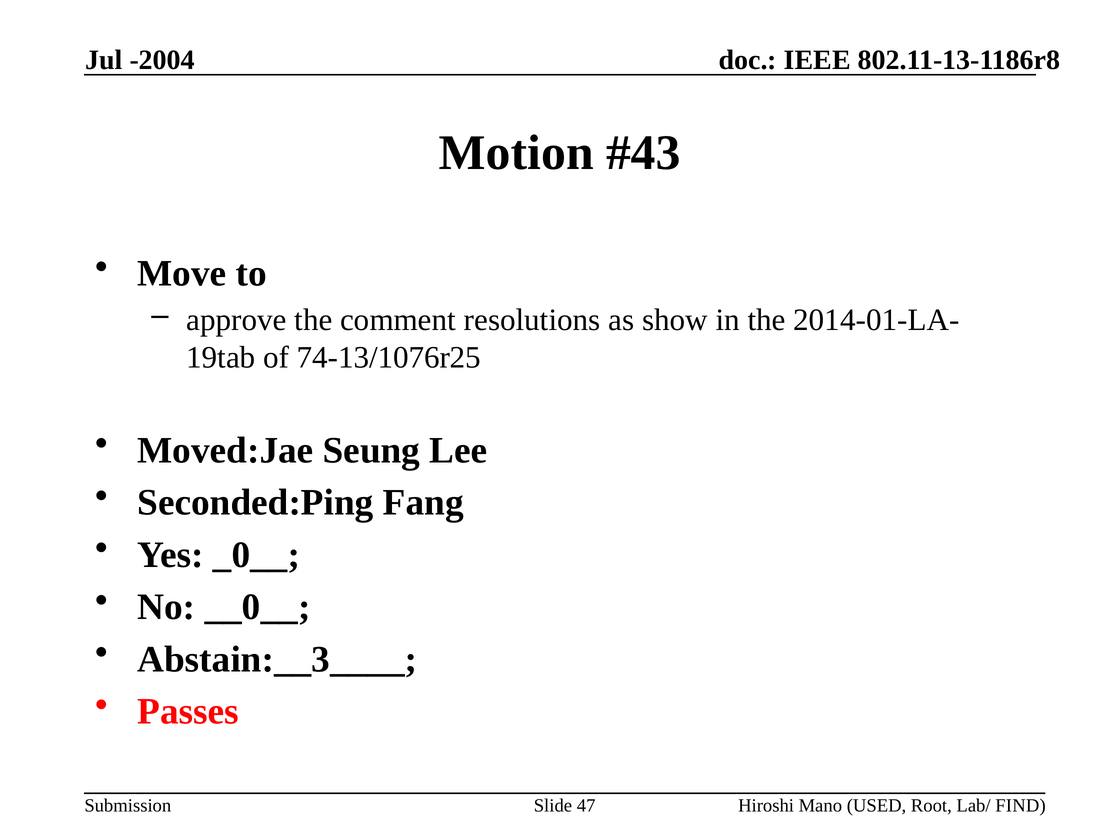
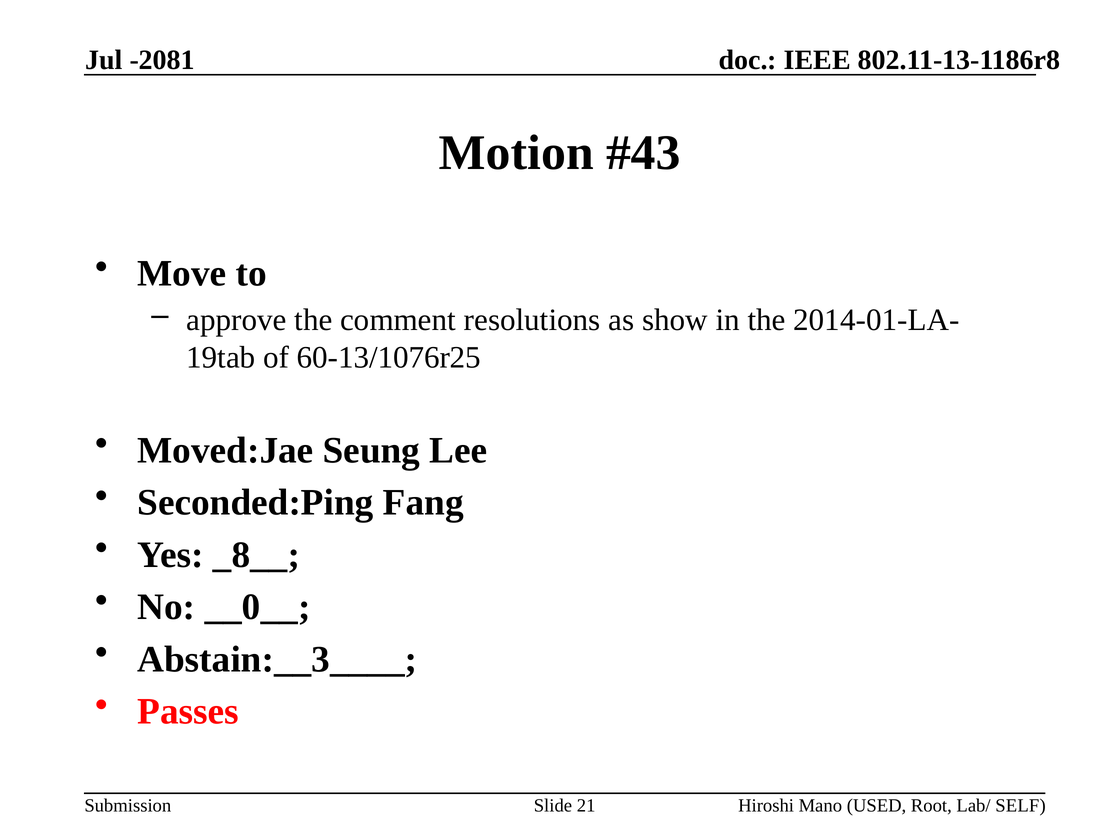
-2004: -2004 -> -2081
74-13/1076r25: 74-13/1076r25 -> 60-13/1076r25
_0__: _0__ -> _8__
47: 47 -> 21
FIND: FIND -> SELF
